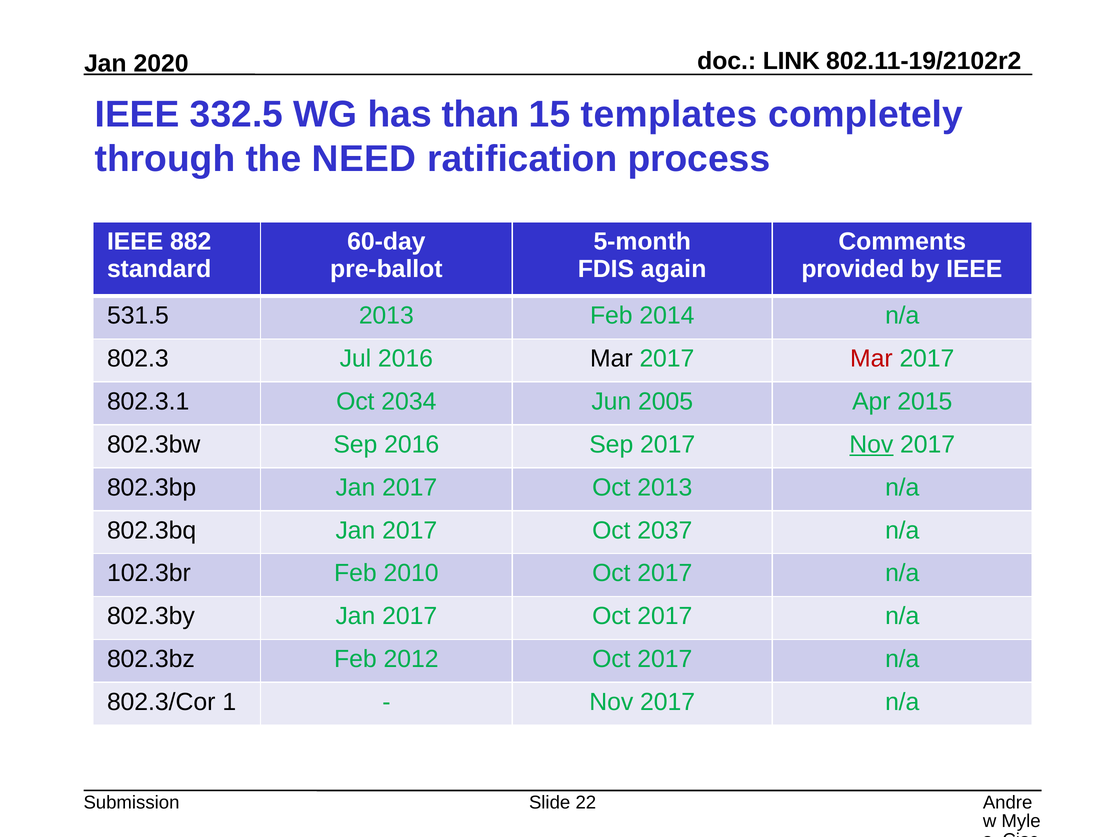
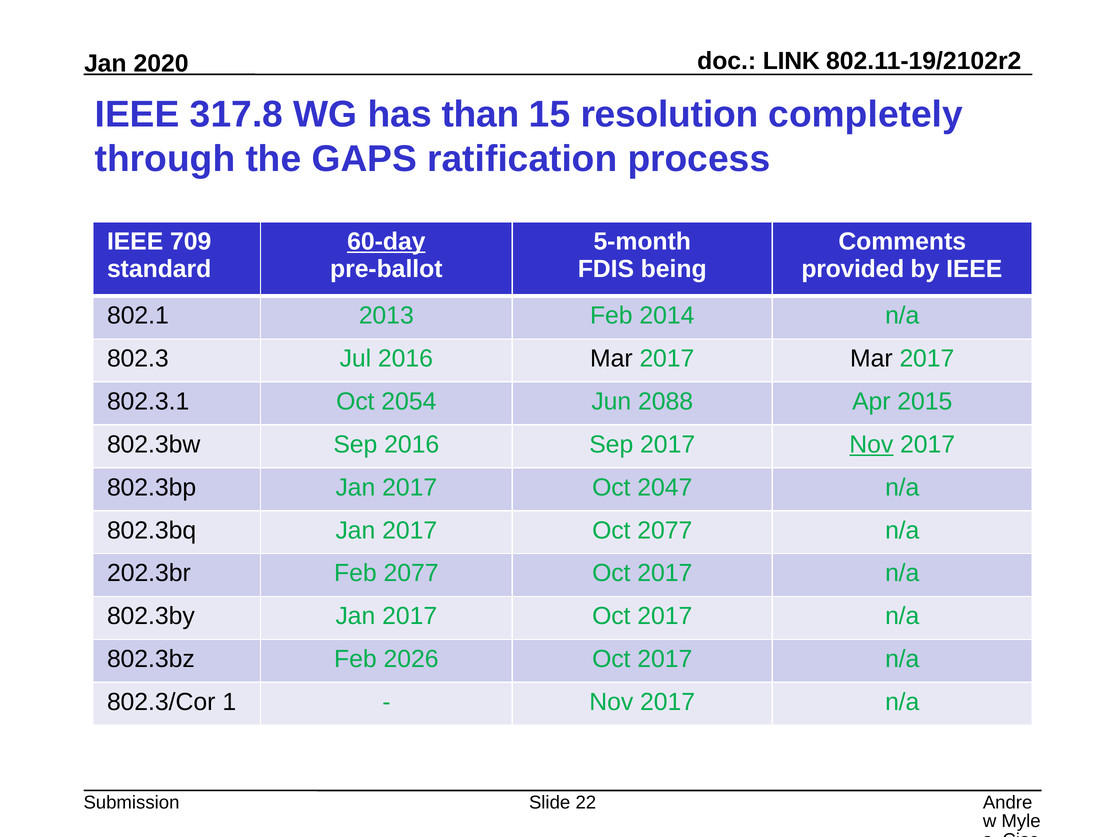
332.5: 332.5 -> 317.8
templates: templates -> resolution
NEED: NEED -> GAPS
882: 882 -> 709
60-day underline: none -> present
again: again -> being
531.5: 531.5 -> 802.1
Mar at (871, 359) colour: red -> black
2034: 2034 -> 2054
2005: 2005 -> 2088
Oct 2013: 2013 -> 2047
Oct 2037: 2037 -> 2077
102.3br: 102.3br -> 202.3br
Feb 2010: 2010 -> 2077
2012: 2012 -> 2026
